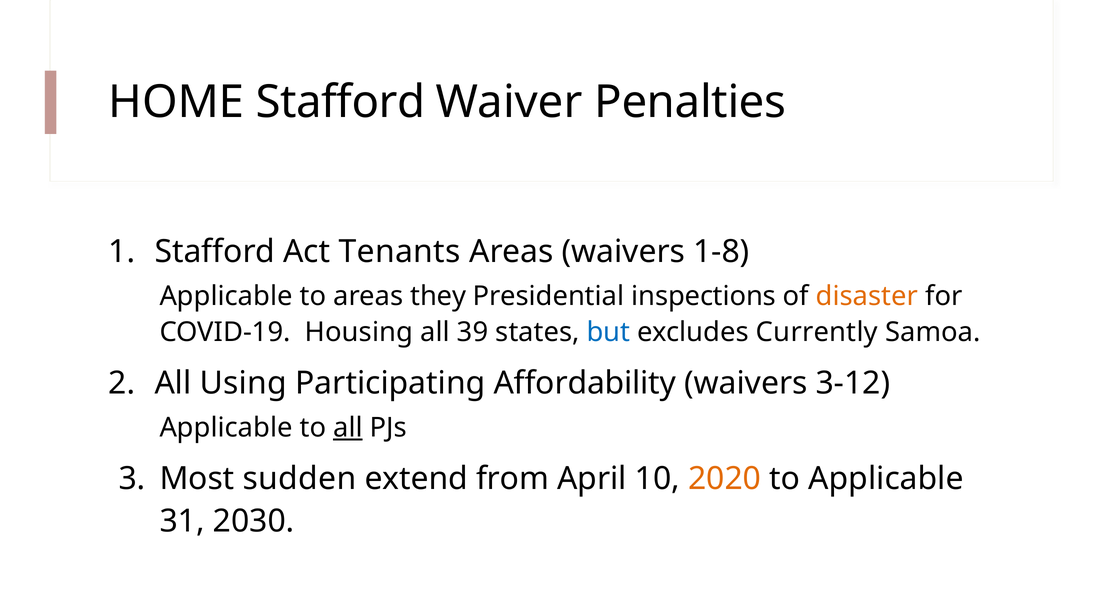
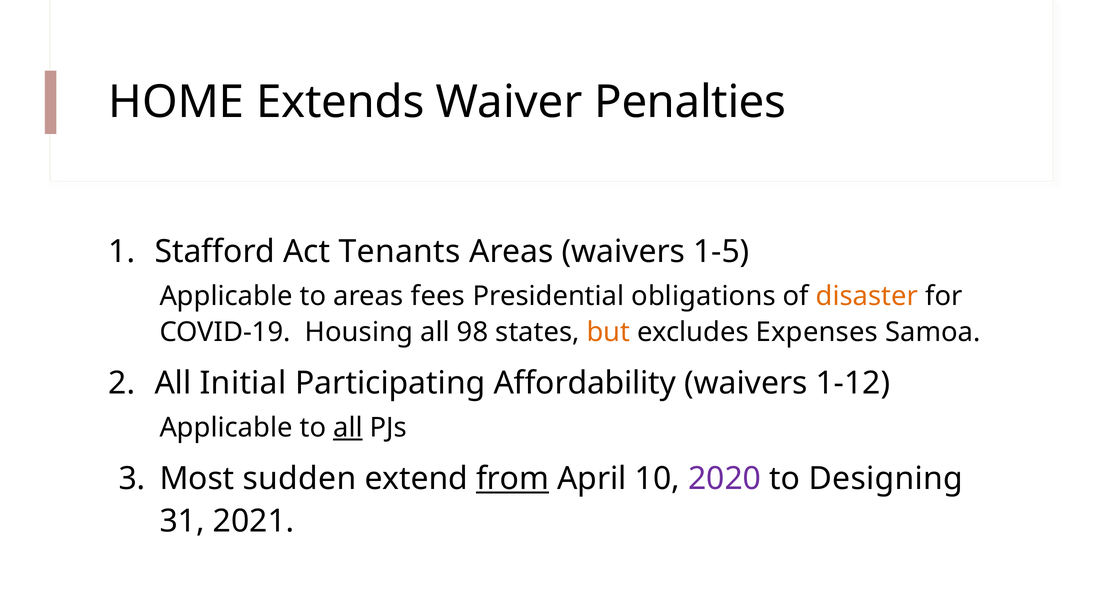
HOME Stafford: Stafford -> Extends
1-8: 1-8 -> 1-5
they: they -> fees
inspections: inspections -> obligations
39: 39 -> 98
but colour: blue -> orange
Currently: Currently -> Expenses
Using: Using -> Initial
3-12: 3-12 -> 1-12
from underline: none -> present
2020 colour: orange -> purple
to Applicable: Applicable -> Designing
2030: 2030 -> 2021
